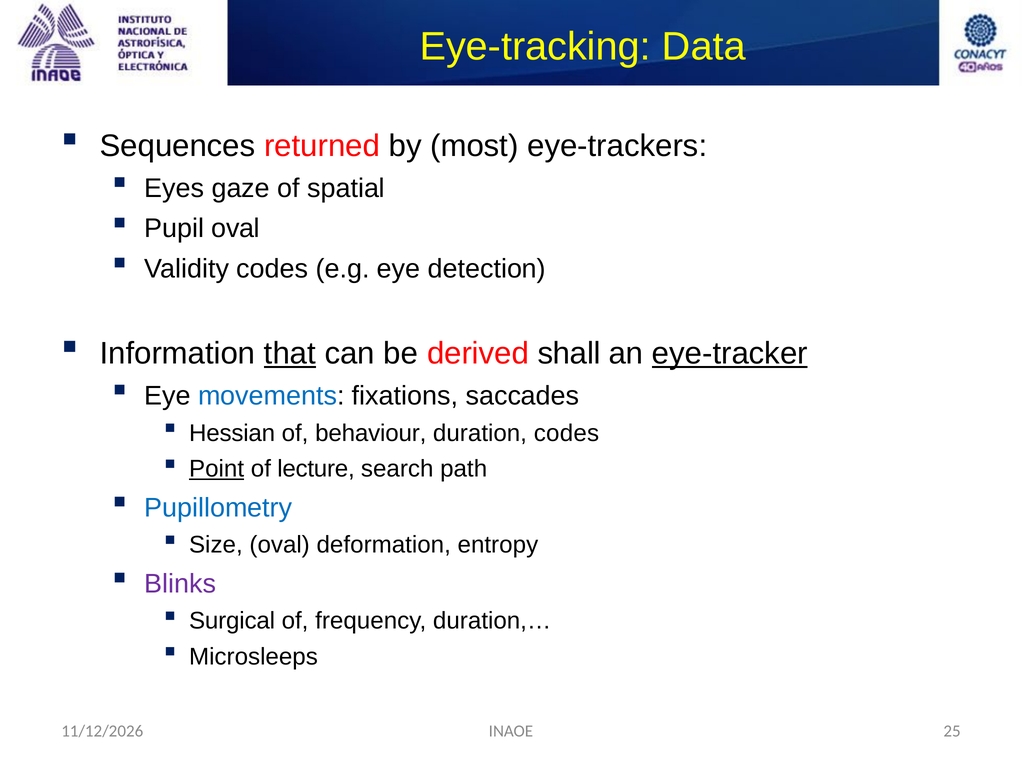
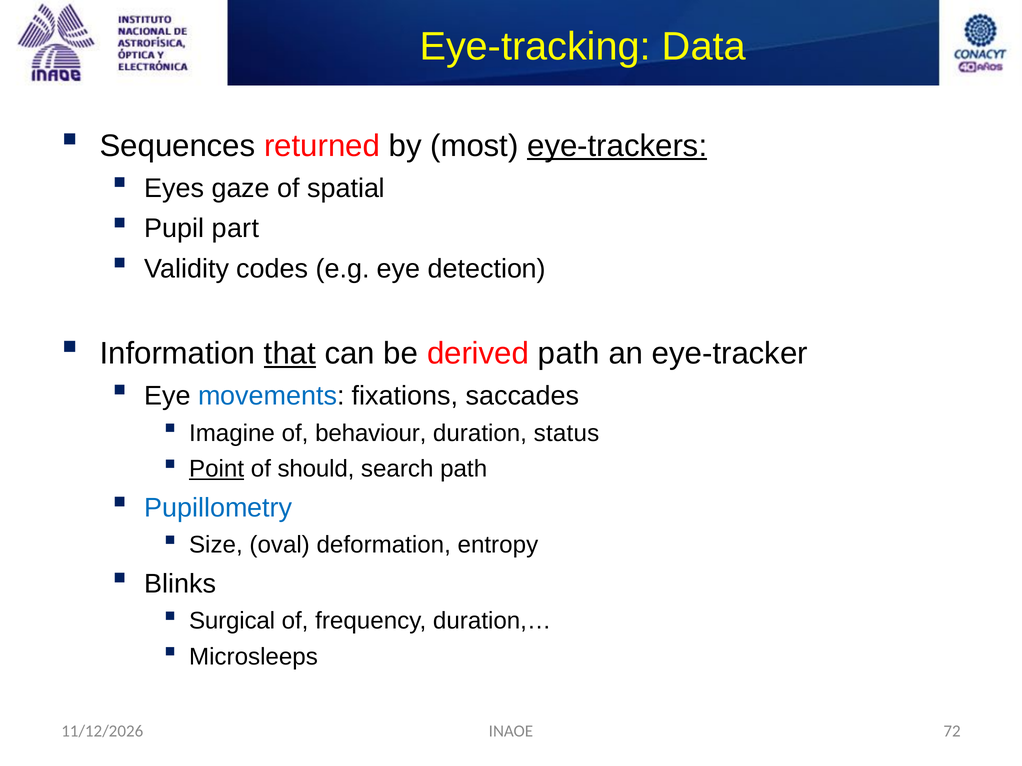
eye-trackers underline: none -> present
Pupil oval: oval -> part
derived shall: shall -> path
eye-tracker underline: present -> none
Hessian: Hessian -> Imagine
duration codes: codes -> status
lecture: lecture -> should
Blinks colour: purple -> black
25: 25 -> 72
